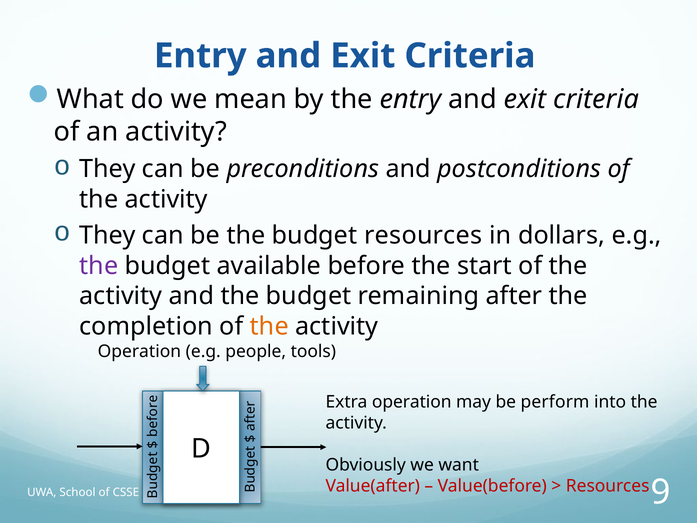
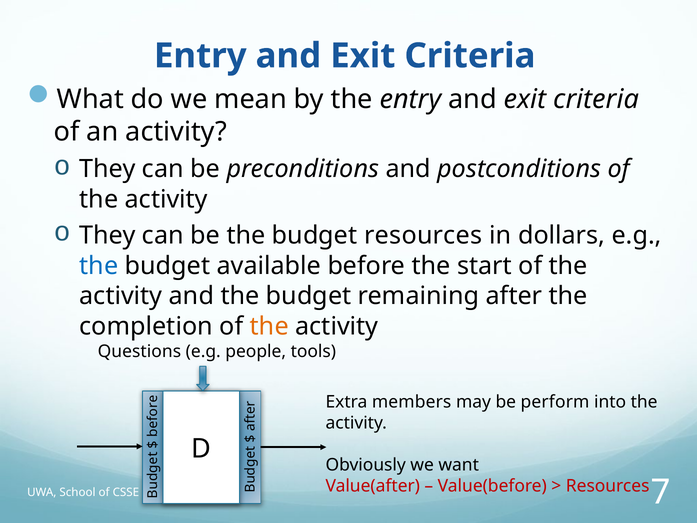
the at (99, 266) colour: purple -> blue
Operation at (139, 351): Operation -> Questions
Extra operation: operation -> members
9: 9 -> 7
